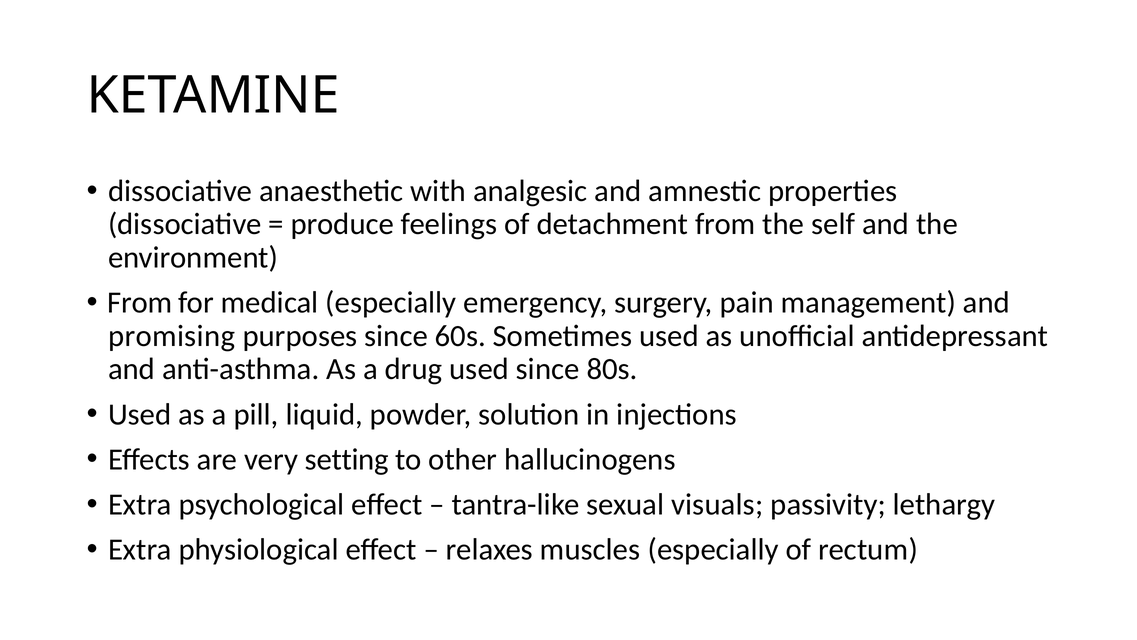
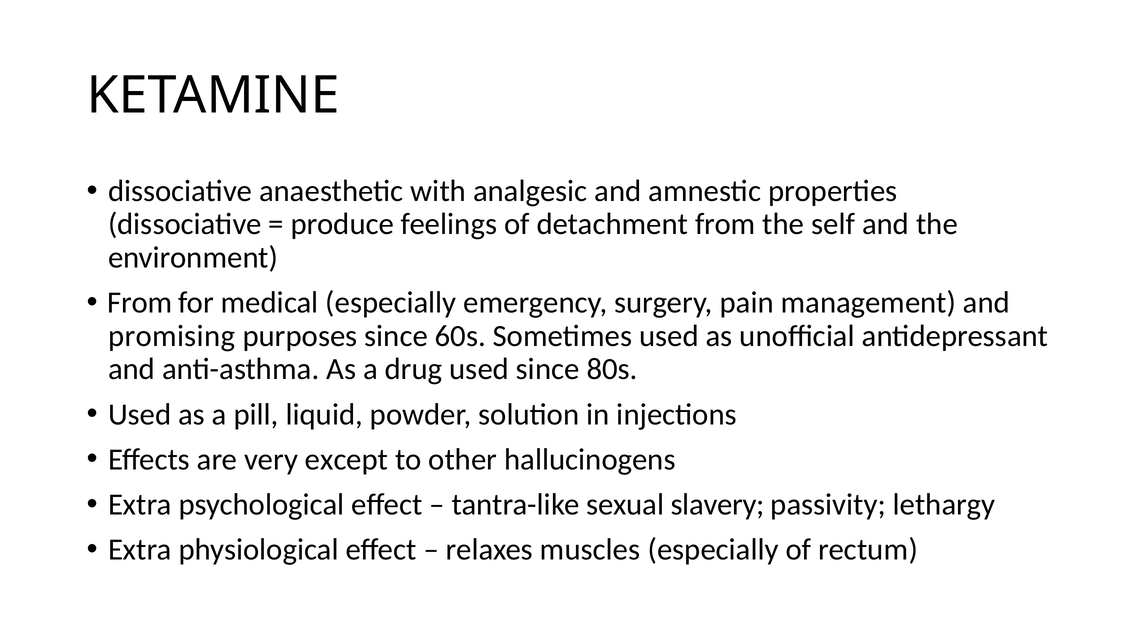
setting: setting -> except
visuals: visuals -> slavery
